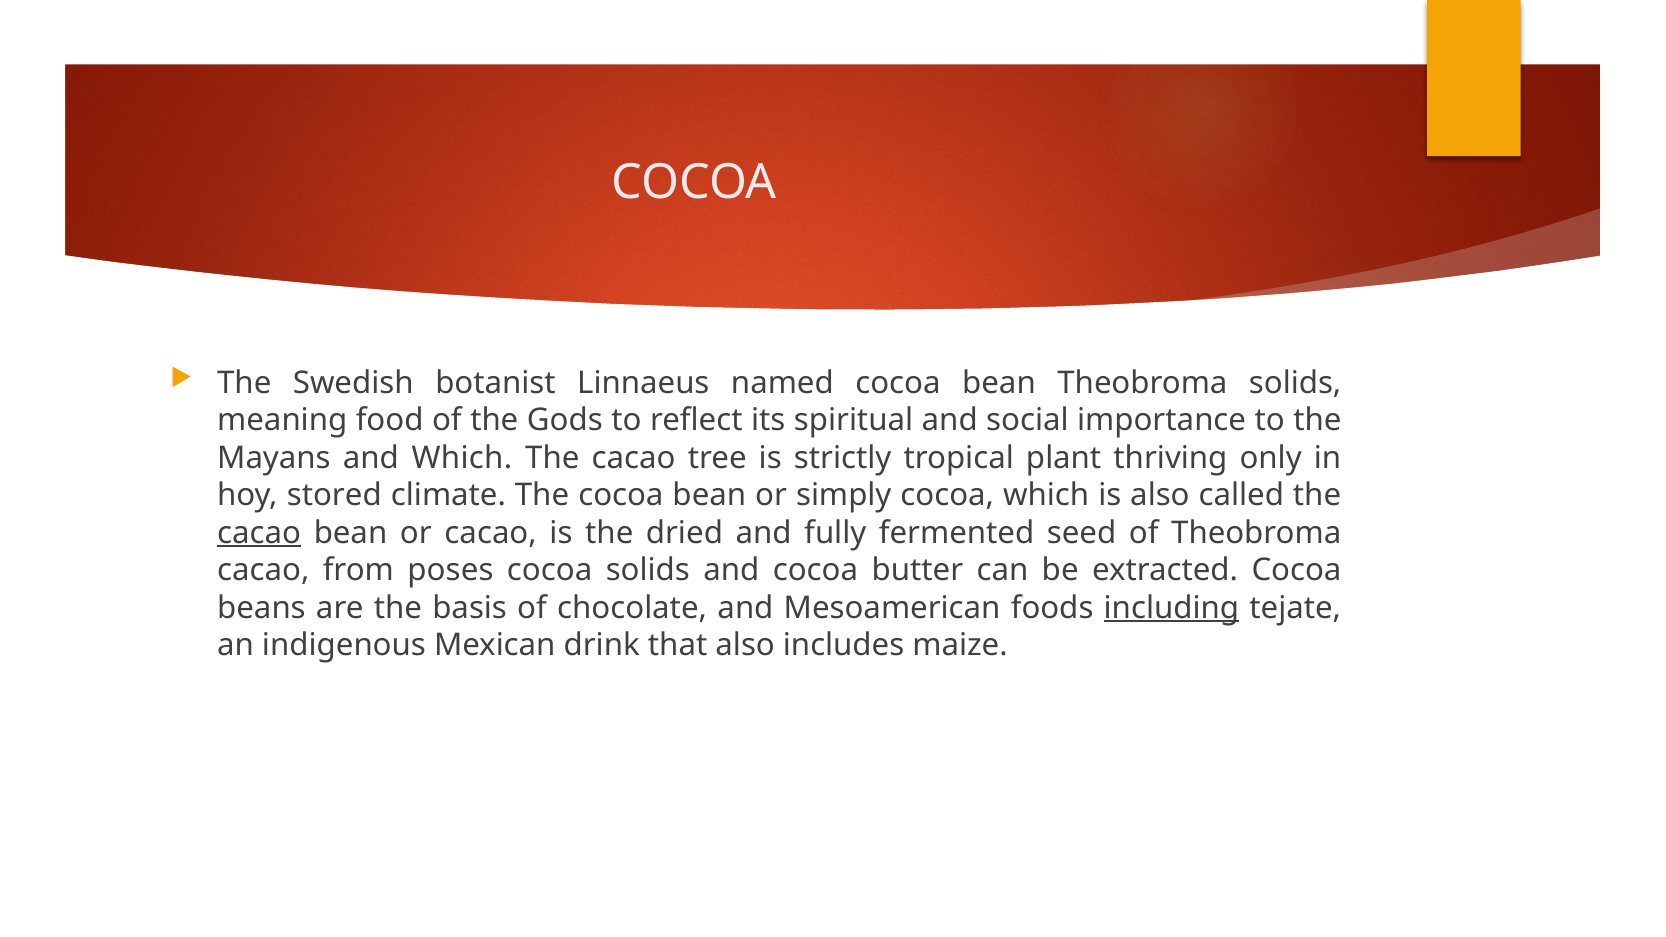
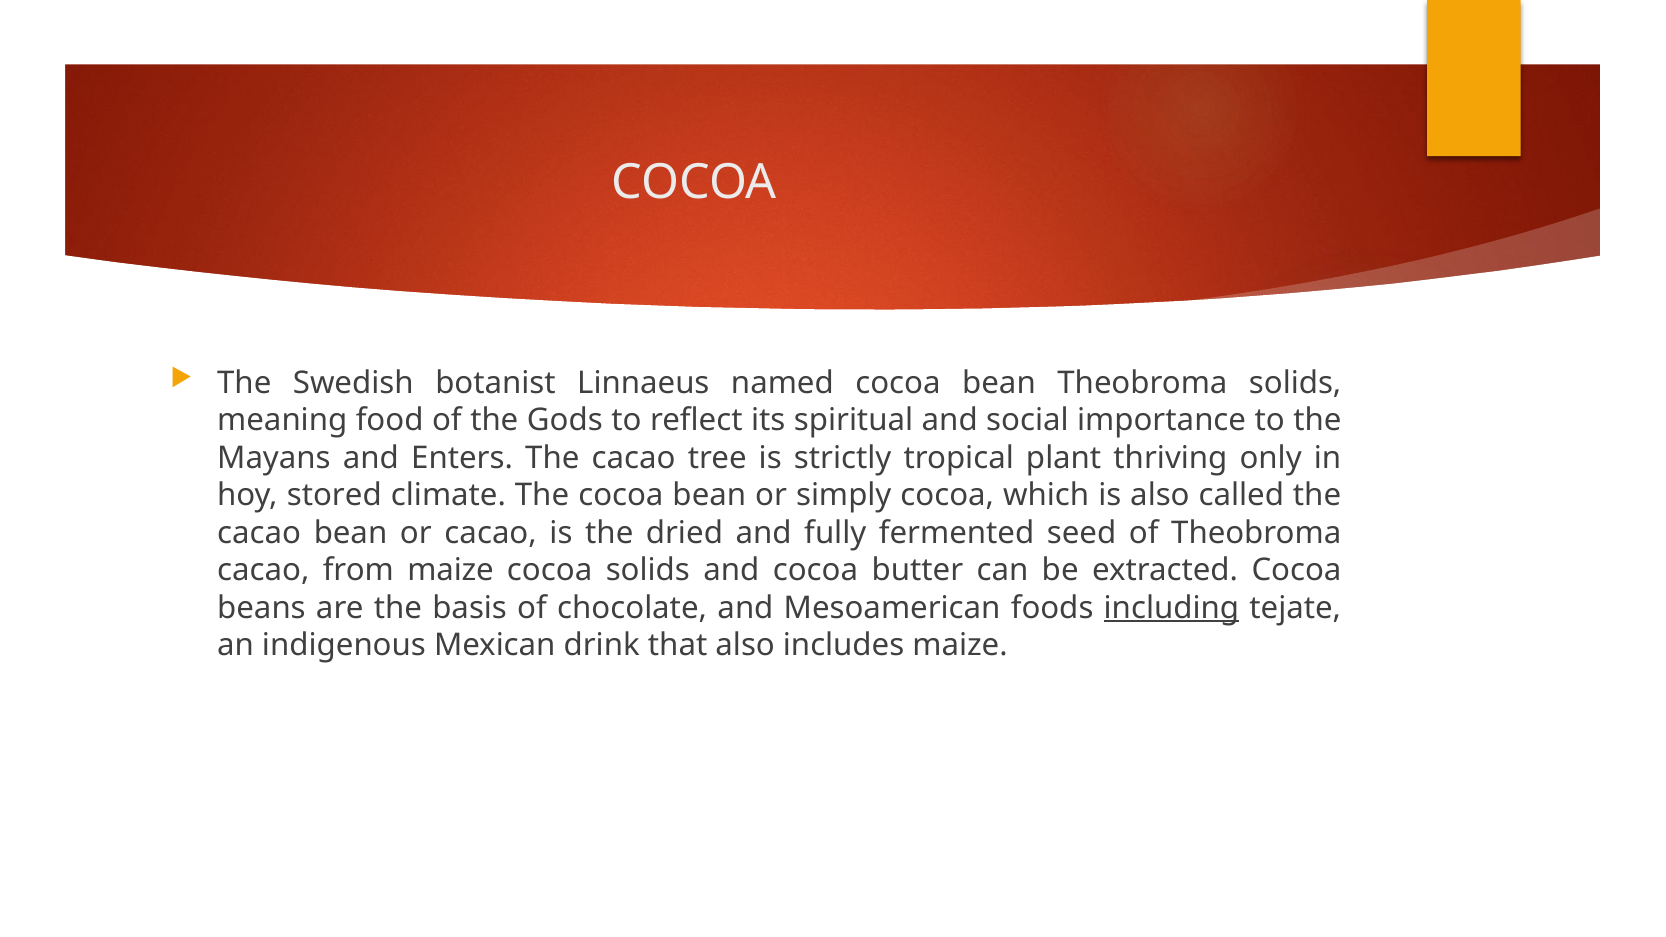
and Which: Which -> Enters
cacao at (259, 533) underline: present -> none
from poses: poses -> maize
